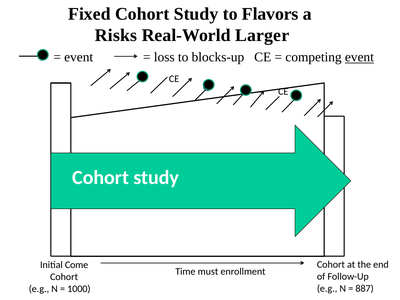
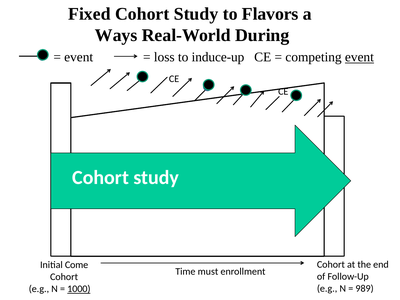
Risks: Risks -> Ways
Larger: Larger -> During
blocks-up: blocks-up -> induce-up
887: 887 -> 989
1000 underline: none -> present
